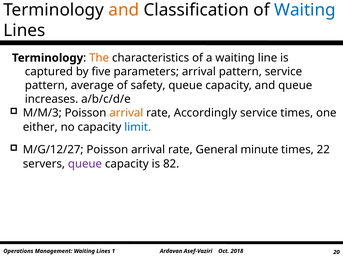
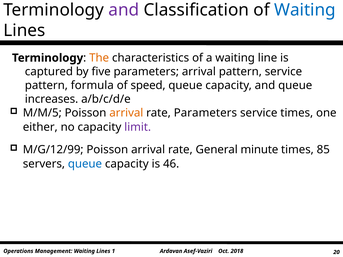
and at (124, 10) colour: orange -> purple
average: average -> formula
safety: safety -> speed
M/M/3: M/M/3 -> M/M/5
rate Accordingly: Accordingly -> Parameters
limit colour: blue -> purple
M/G/12/27: M/G/12/27 -> M/G/12/99
22: 22 -> 85
queue at (85, 164) colour: purple -> blue
82: 82 -> 46
